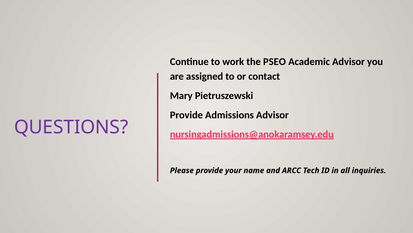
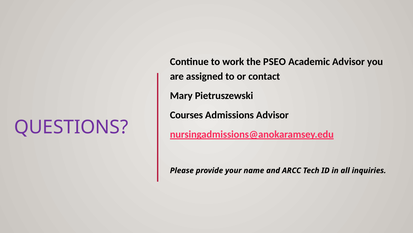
Provide at (186, 115): Provide -> Courses
